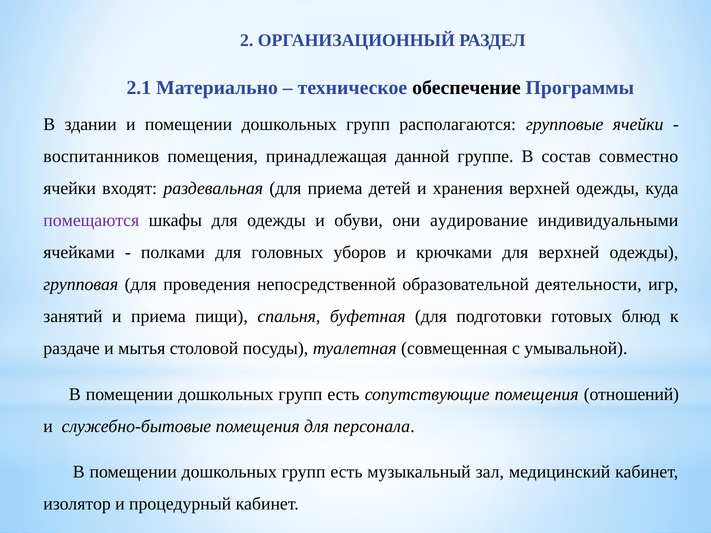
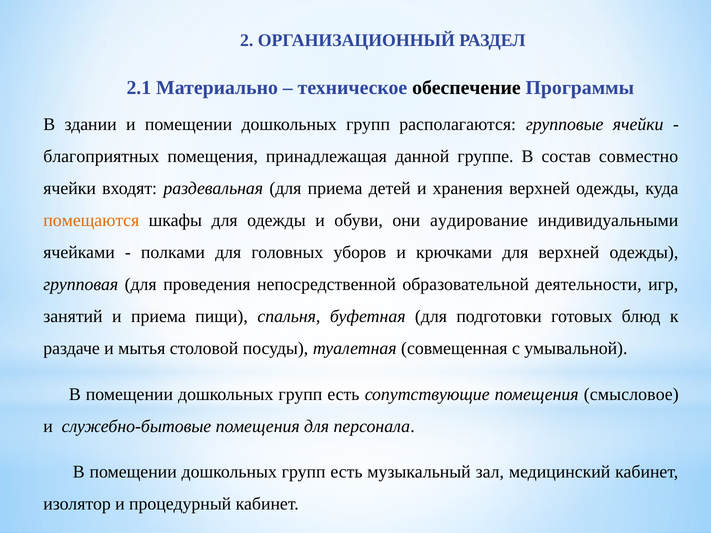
воспитанников: воспитанников -> благоприятных
помещаются colour: purple -> orange
отношений: отношений -> смысловое
